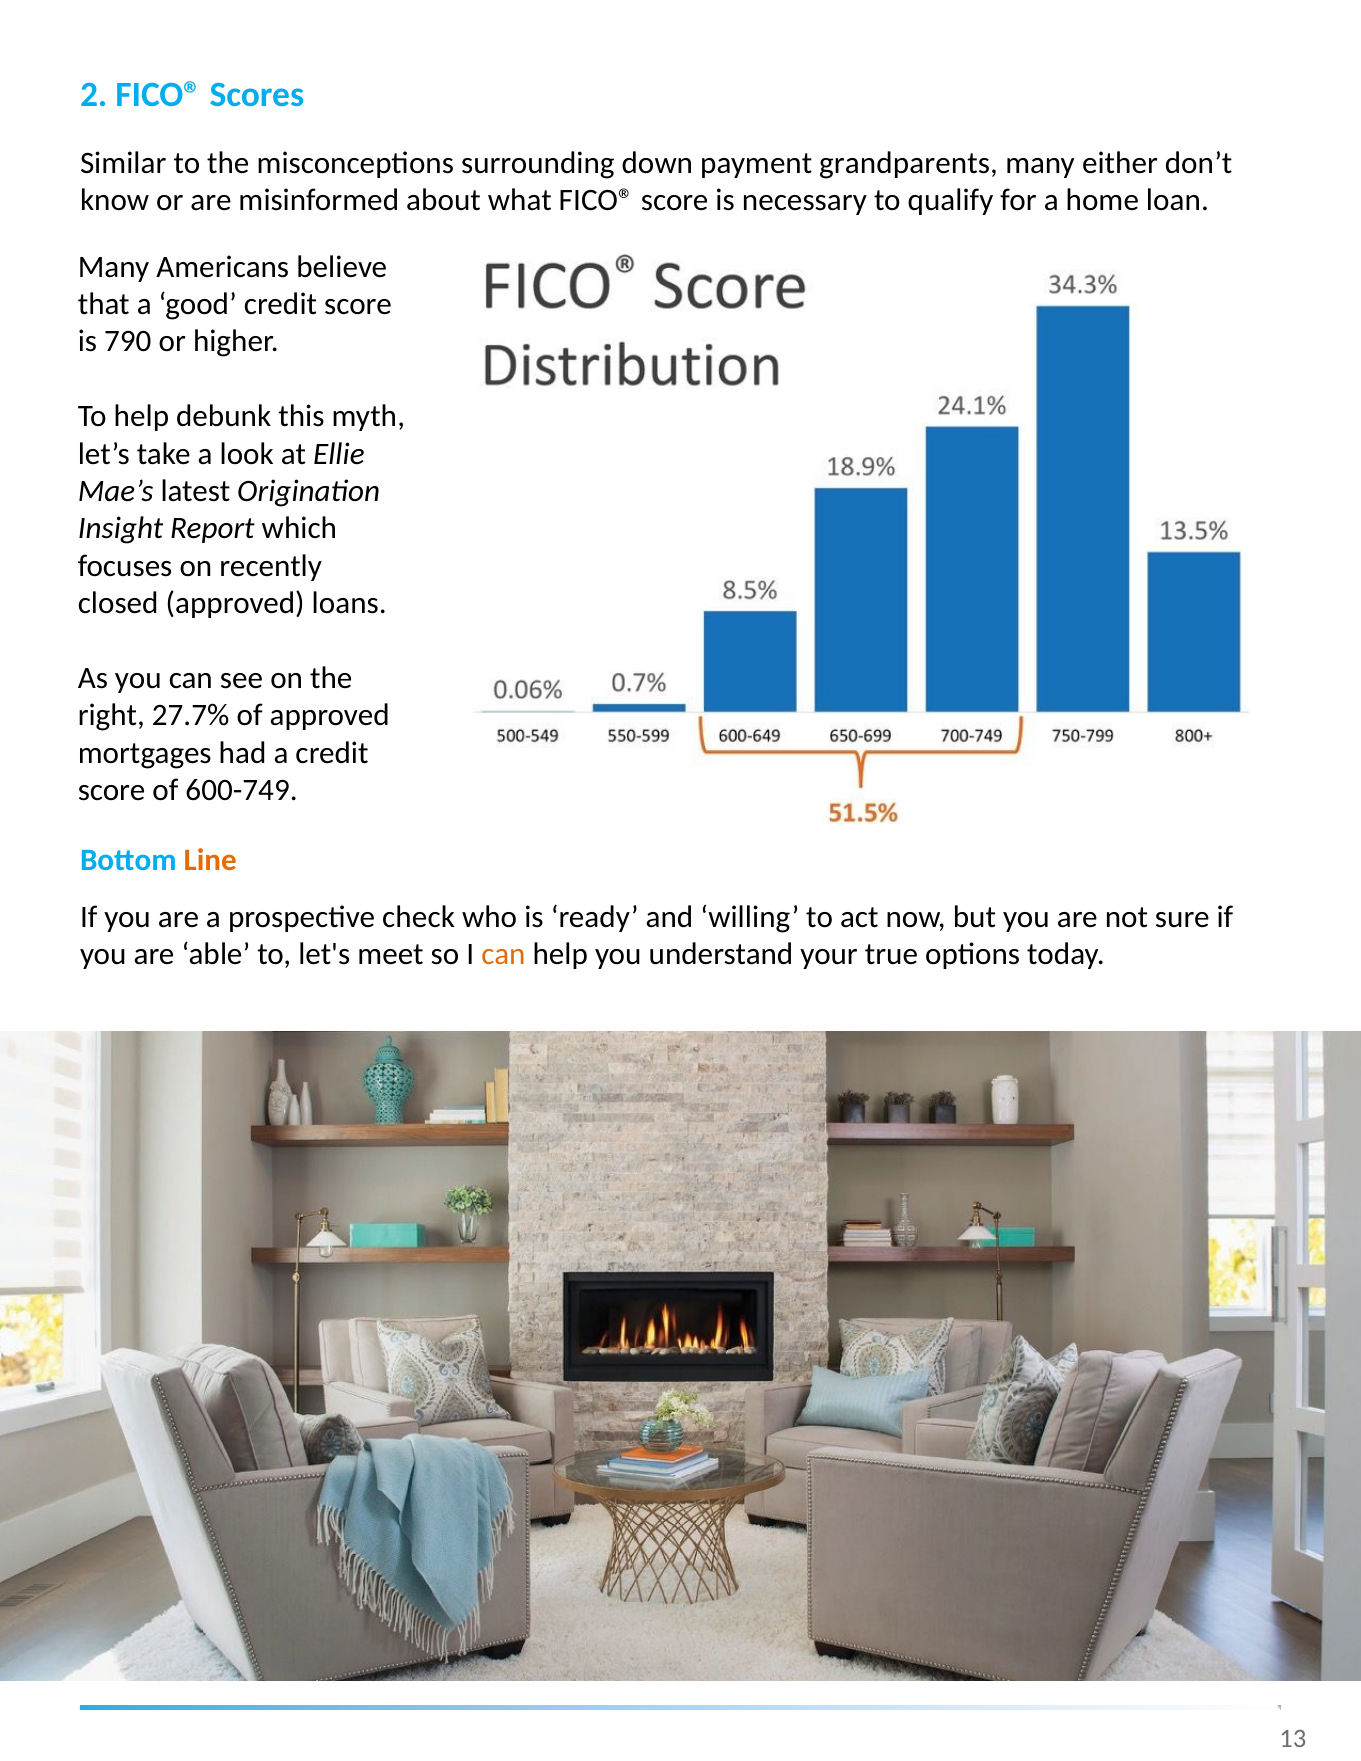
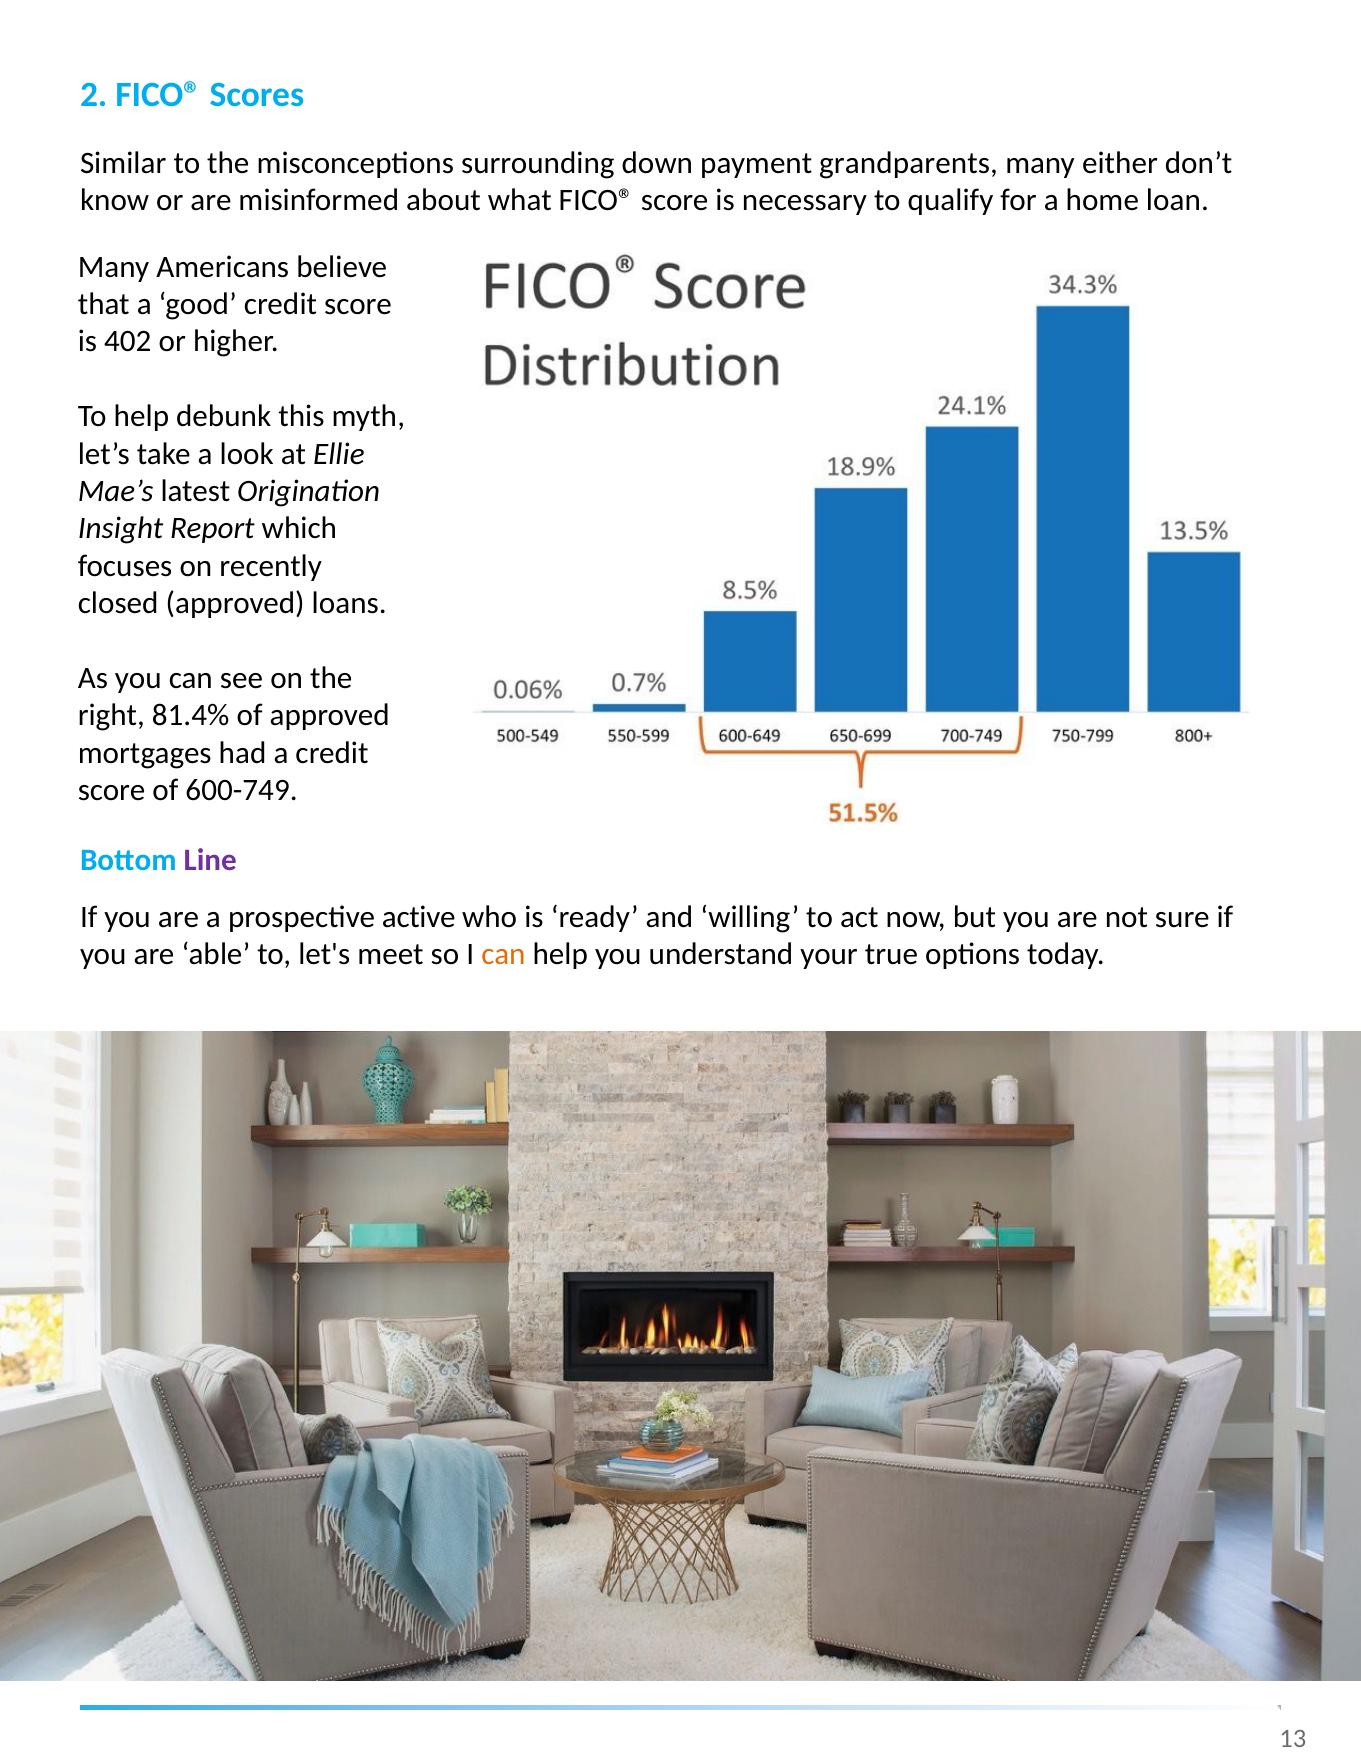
790: 790 -> 402
27.7%: 27.7% -> 81.4%
Line colour: orange -> purple
check: check -> active
